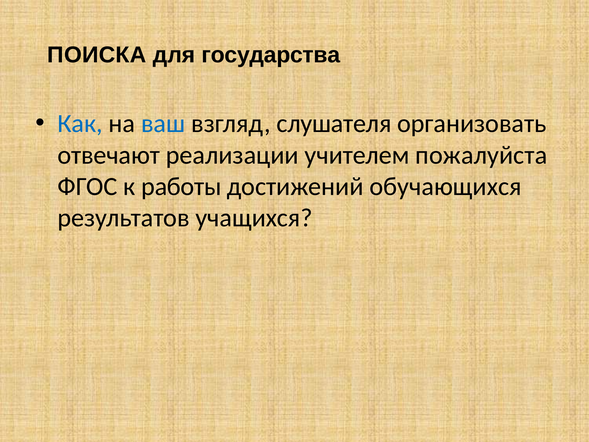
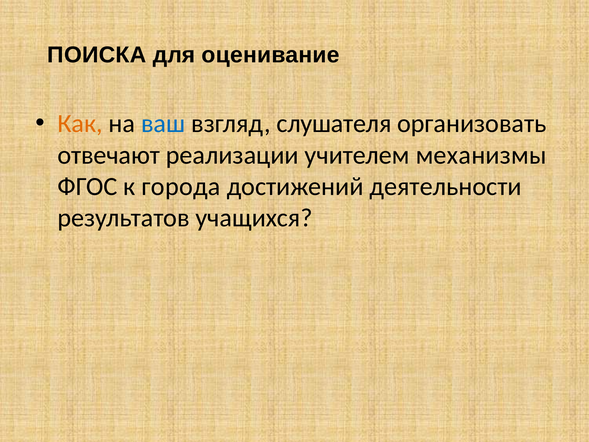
государства: государства -> оценивание
Как colour: blue -> orange
пожалуйста: пожалуйста -> механизмы
работы: работы -> города
обучающихся: обучающихся -> деятельности
